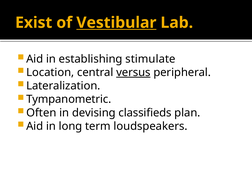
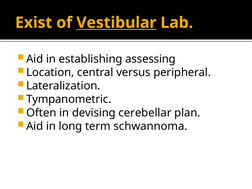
stimulate: stimulate -> assessing
versus underline: present -> none
classifieds: classifieds -> cerebellar
loudspeakers: loudspeakers -> schwannoma
